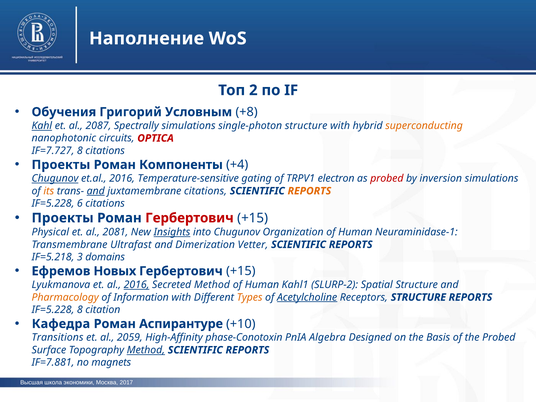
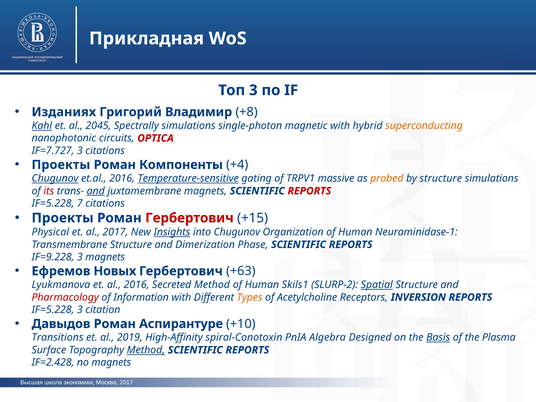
Наполнение: Наполнение -> Прикладная
Топ 2: 2 -> 3
Обучения: Обучения -> Изданиях
Условным: Условным -> Владимир
2087: 2087 -> 2045
single-photon structure: structure -> magnetic
IF=7.727 8: 8 -> 3
Temperature-sensitive underline: none -> present
electron: electron -> massive
probed at (387, 178) colour: red -> orange
by inversion: inversion -> structure
its colour: orange -> red
juxtamembrane citations: citations -> magnets
REPORTS at (309, 191) colour: orange -> red
6: 6 -> 7
al 2081: 2081 -> 2017
Transmembrane Ultrafast: Ultrafast -> Structure
Vetter: Vetter -> Phase
IF=5.218: IF=5.218 -> IF=9.228
3 domains: domains -> magnets
+15 at (241, 271): +15 -> +63
2016 at (137, 285) underline: present -> none
Kahl1: Kahl1 -> Skils1
Spatial underline: none -> present
Pharmacology colour: orange -> red
Acetylcholine underline: present -> none
Receptors STRUCTURE: STRUCTURE -> INVERSION
IF=5.228 8: 8 -> 3
Кафедра: Кафедра -> Давыдов
2059: 2059 -> 2019
phase-Conotoxin: phase-Conotoxin -> spiral-Conotoxin
Basis underline: none -> present
the Probed: Probed -> Plasma
IF=7.881: IF=7.881 -> IF=2.428
